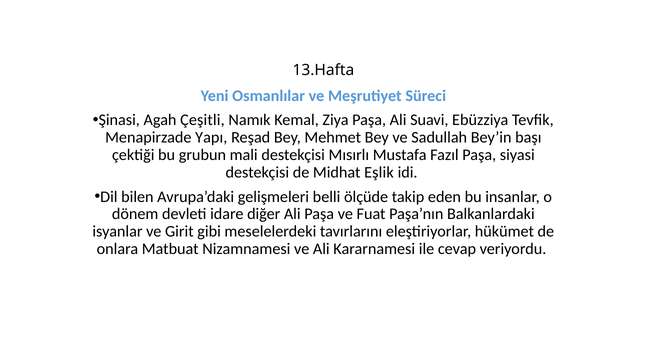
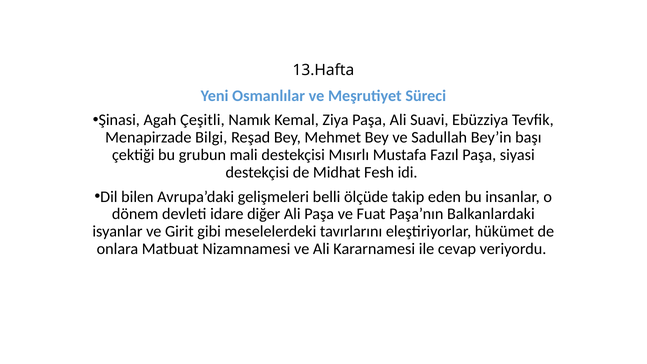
Yapı: Yapı -> Bilgi
Eşlik: Eşlik -> Fesh
